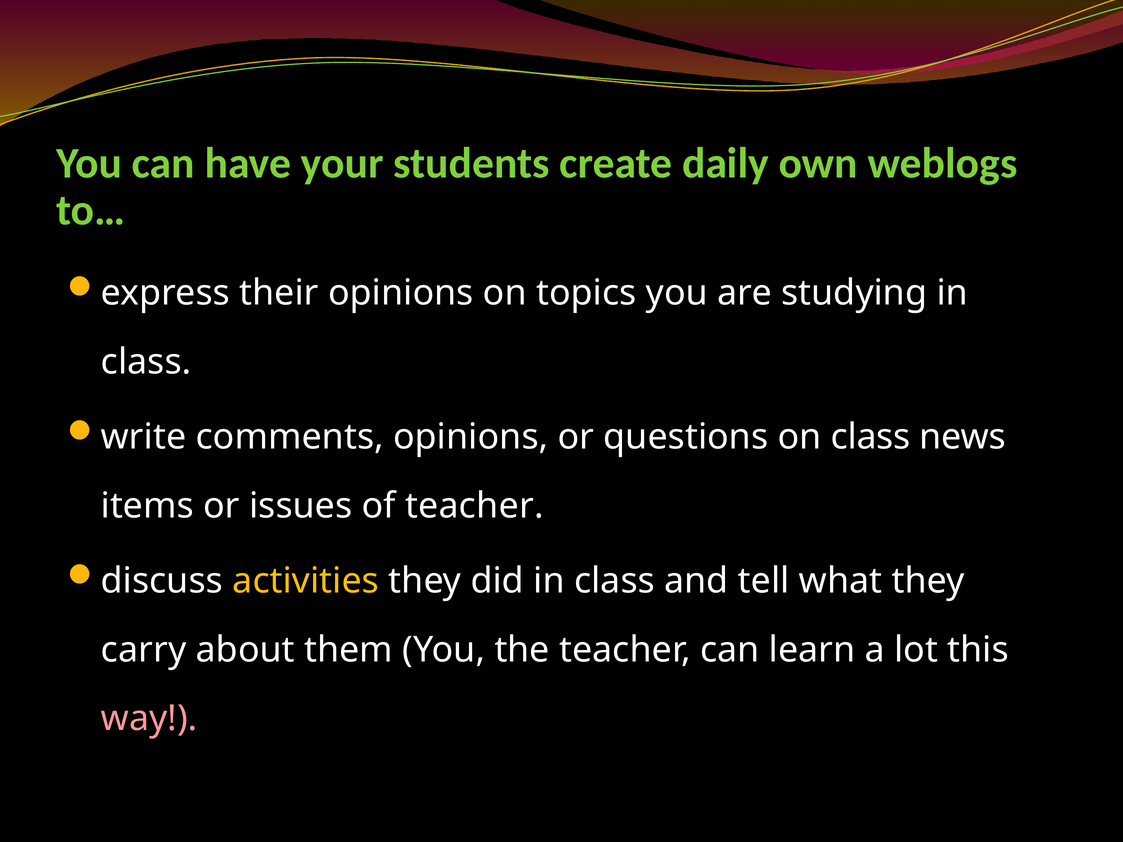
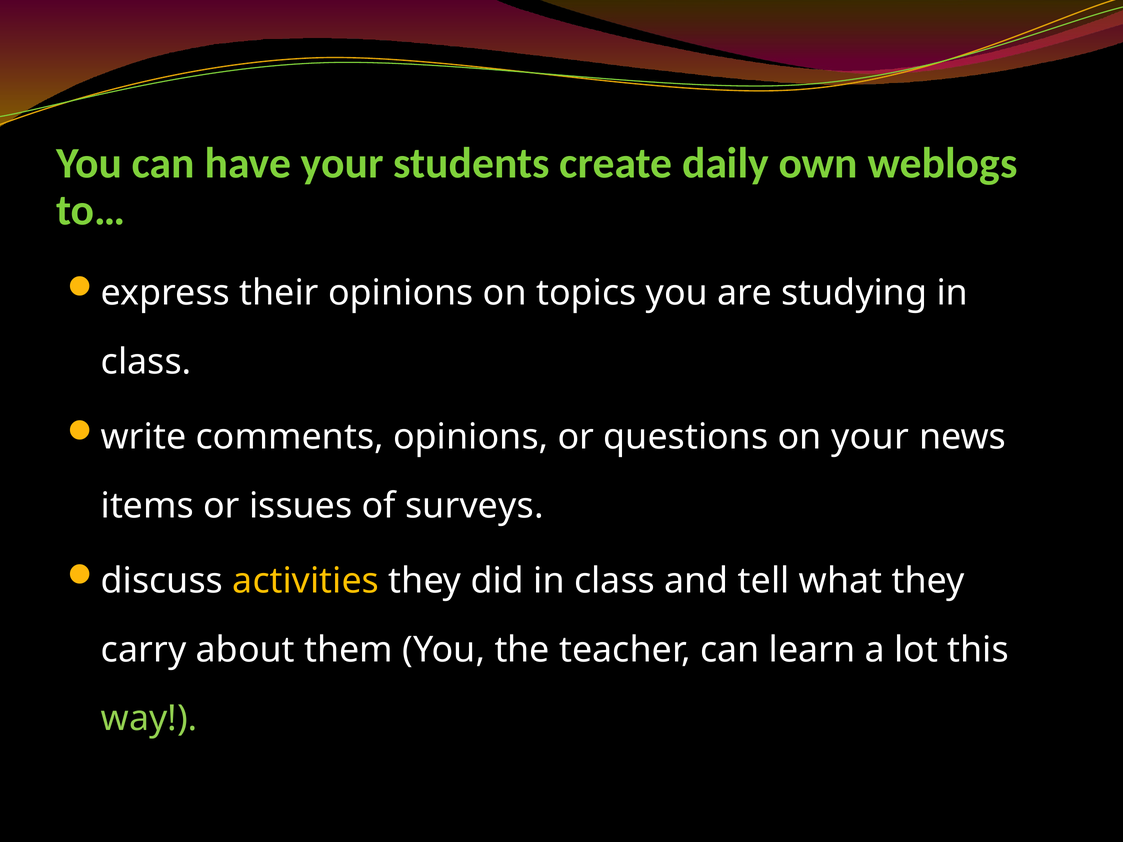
on class: class -> your
of teacher: teacher -> surveys
way colour: pink -> light green
